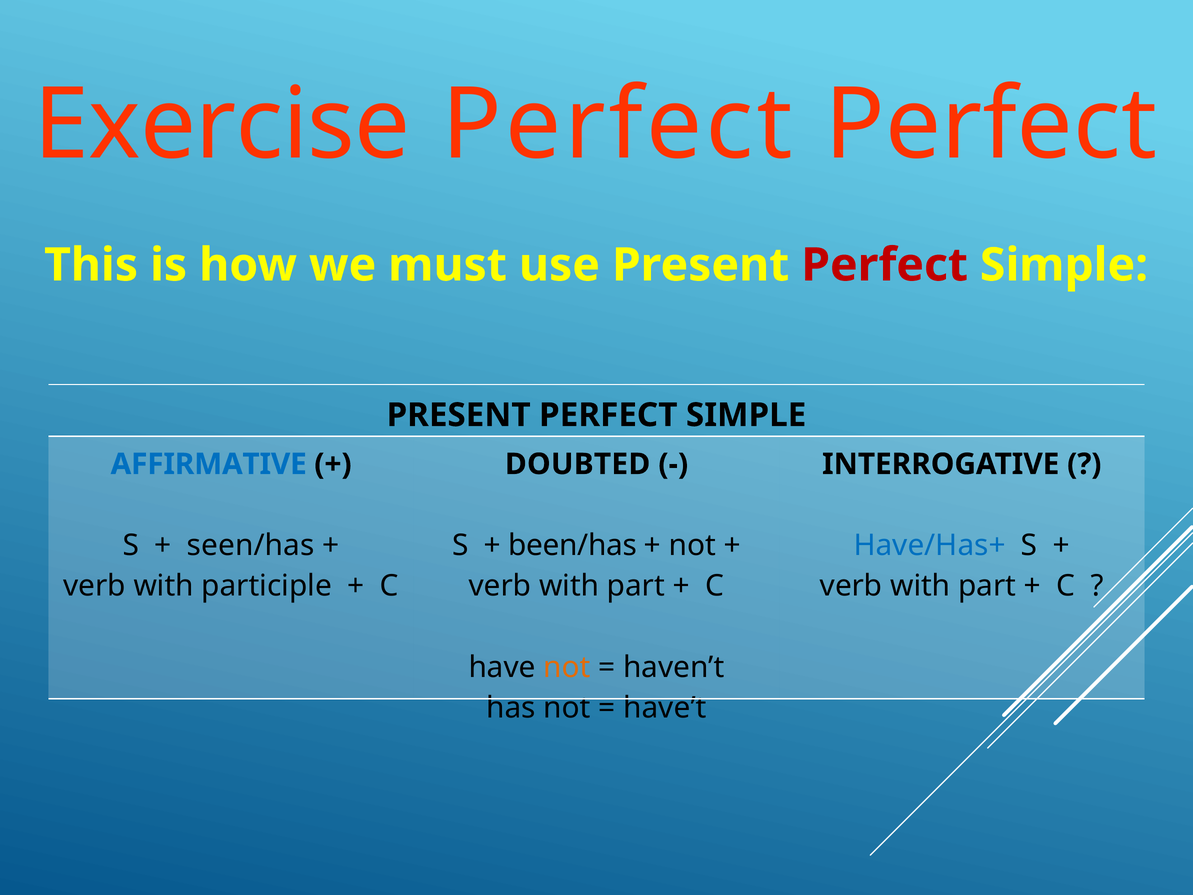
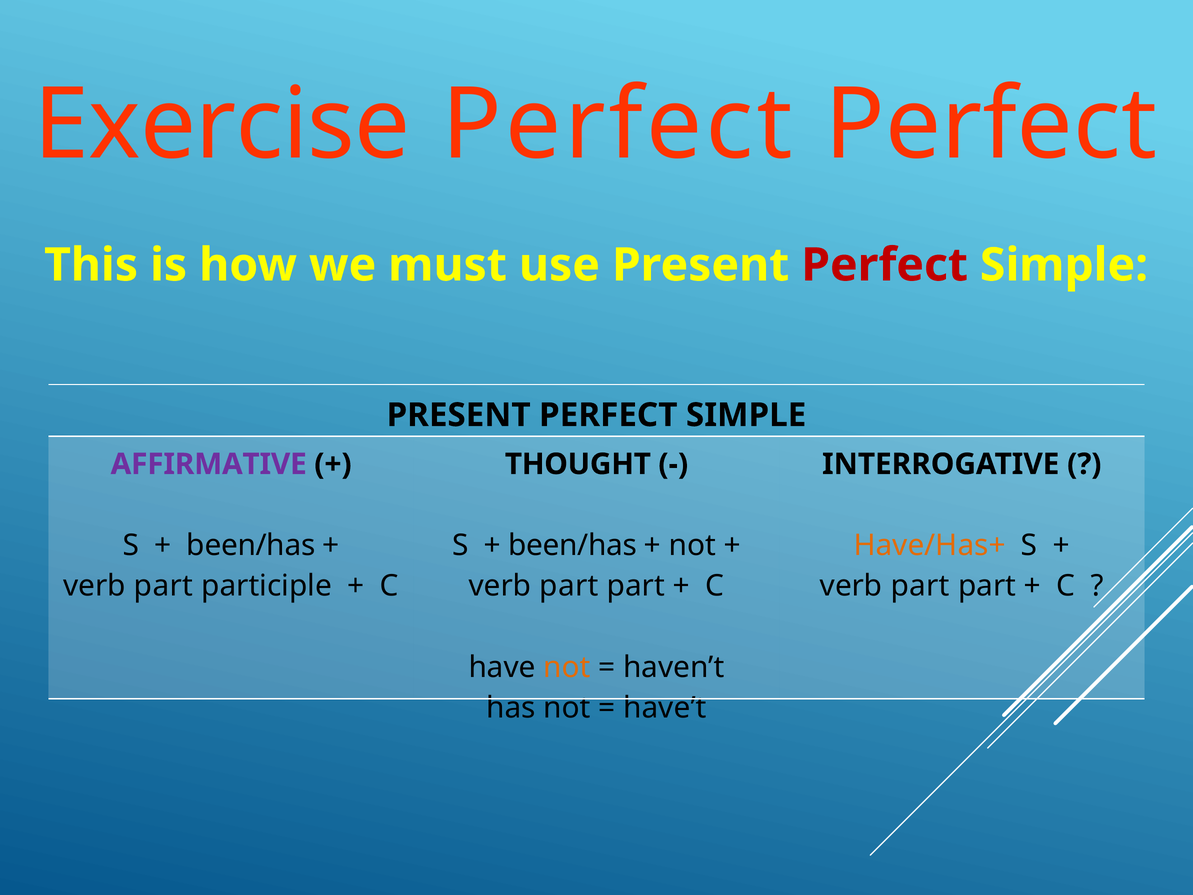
AFFIRMATIVE colour: blue -> purple
DOUBTED: DOUBTED -> THOUGHT
seen/has at (251, 545): seen/has -> been/has
Have/Has+ colour: blue -> orange
with at (164, 586): with -> part
with at (569, 586): with -> part
with at (920, 586): with -> part
